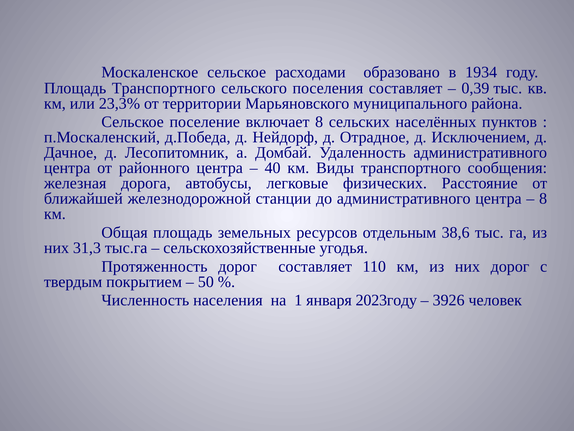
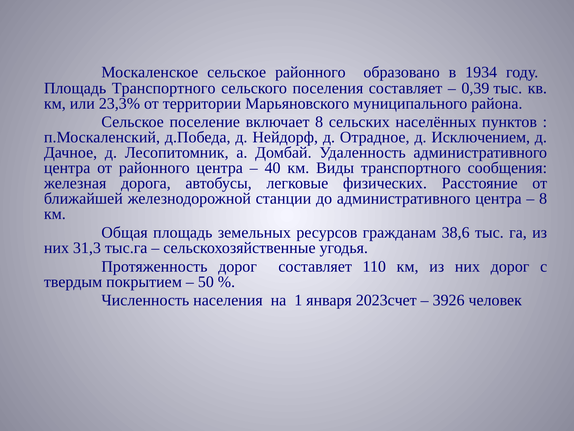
сельское расходами: расходами -> районного
отдельным: отдельным -> гражданам
2023году: 2023году -> 2023счет
